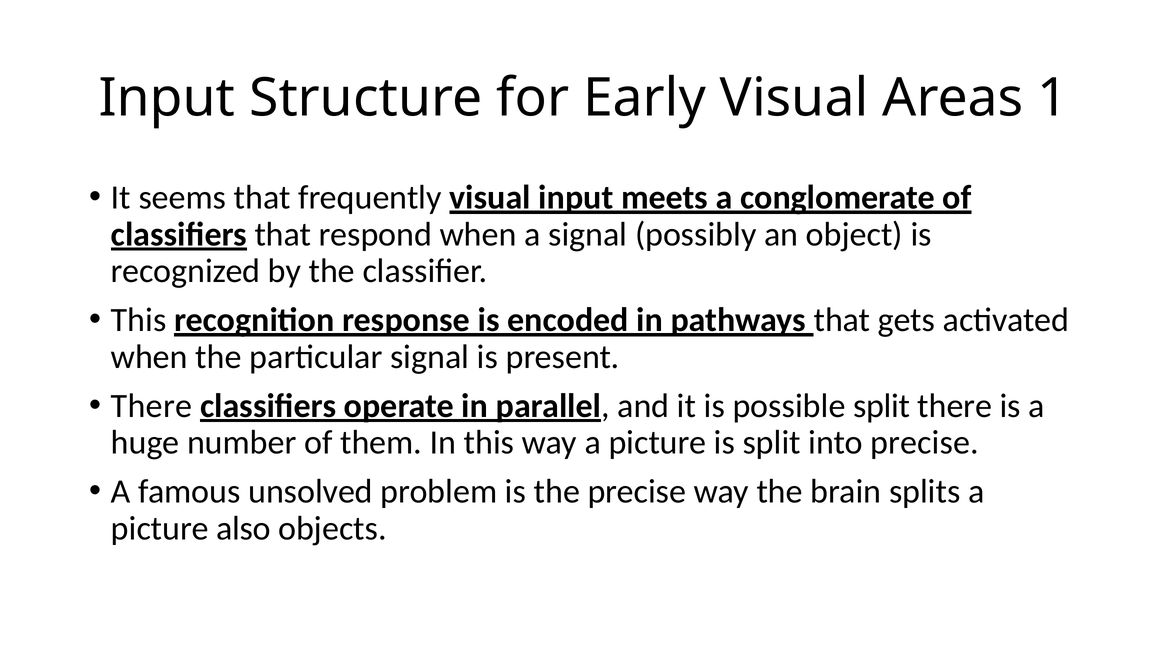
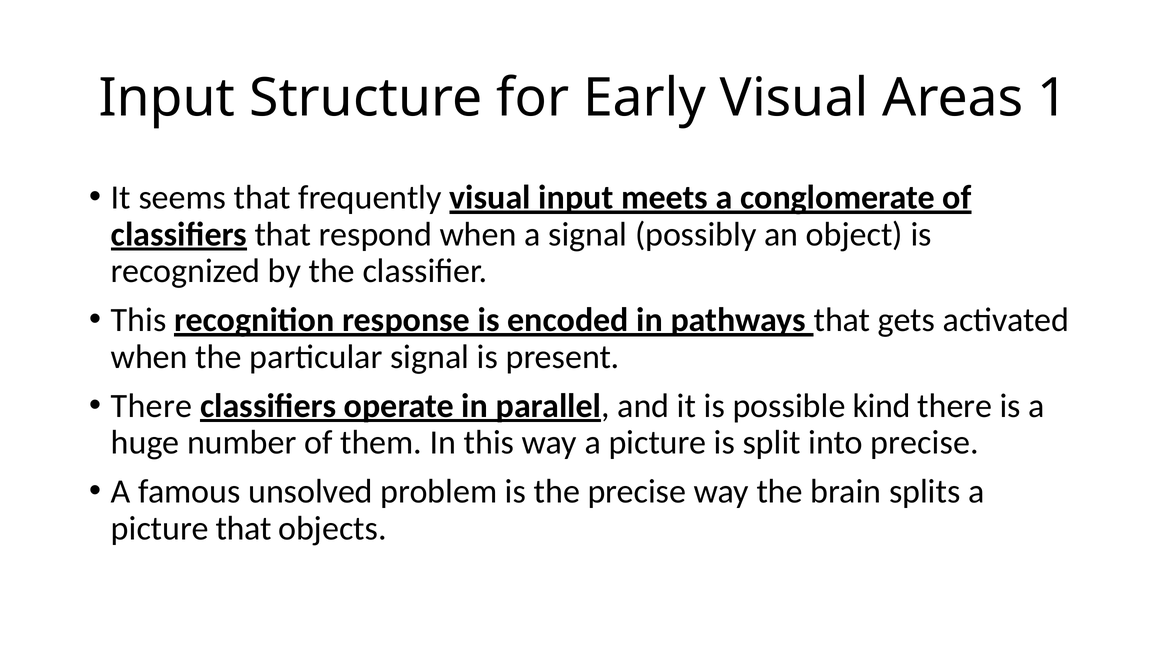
possible split: split -> kind
picture also: also -> that
